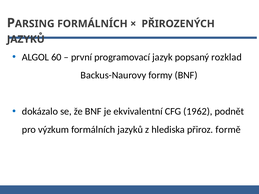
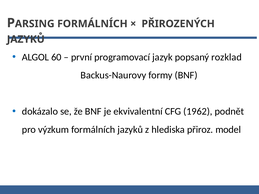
formě: formě -> model
